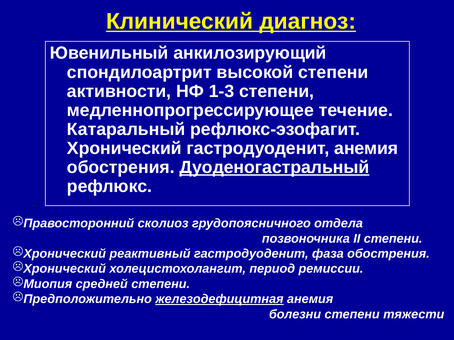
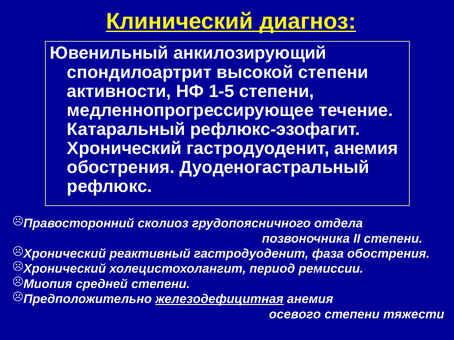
1-3: 1-3 -> 1-5
Дуоденогастральный underline: present -> none
болезни: болезни -> осевого
